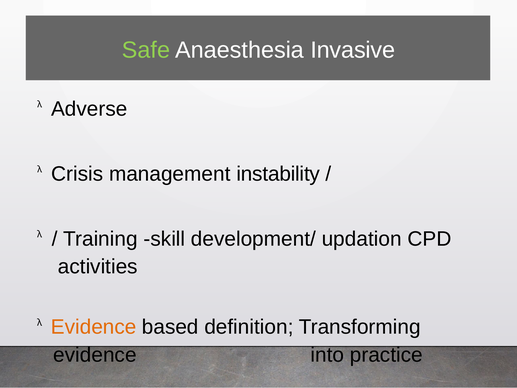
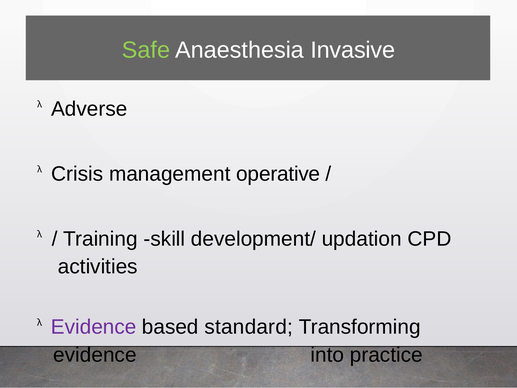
instability: instability -> operative
Evidence at (94, 327) colour: orange -> purple
definition: definition -> standard
